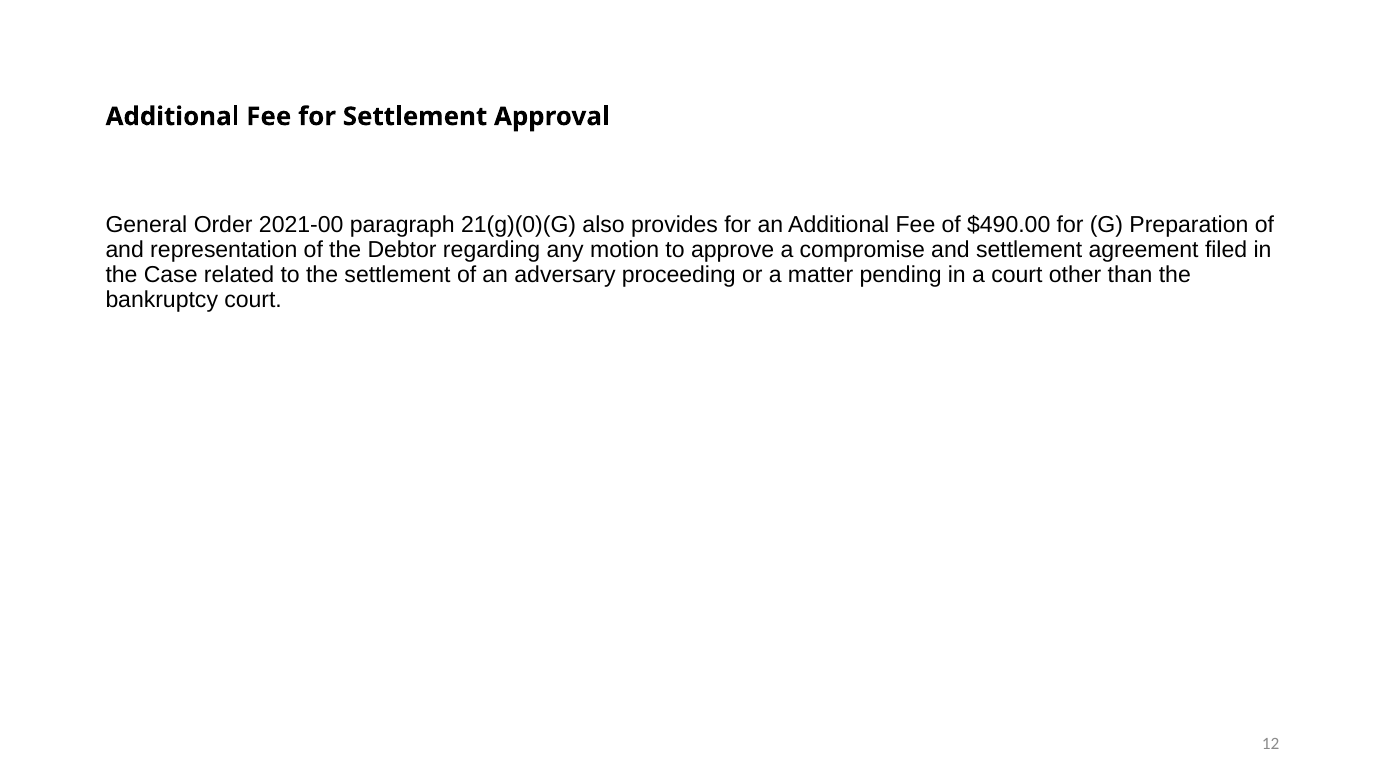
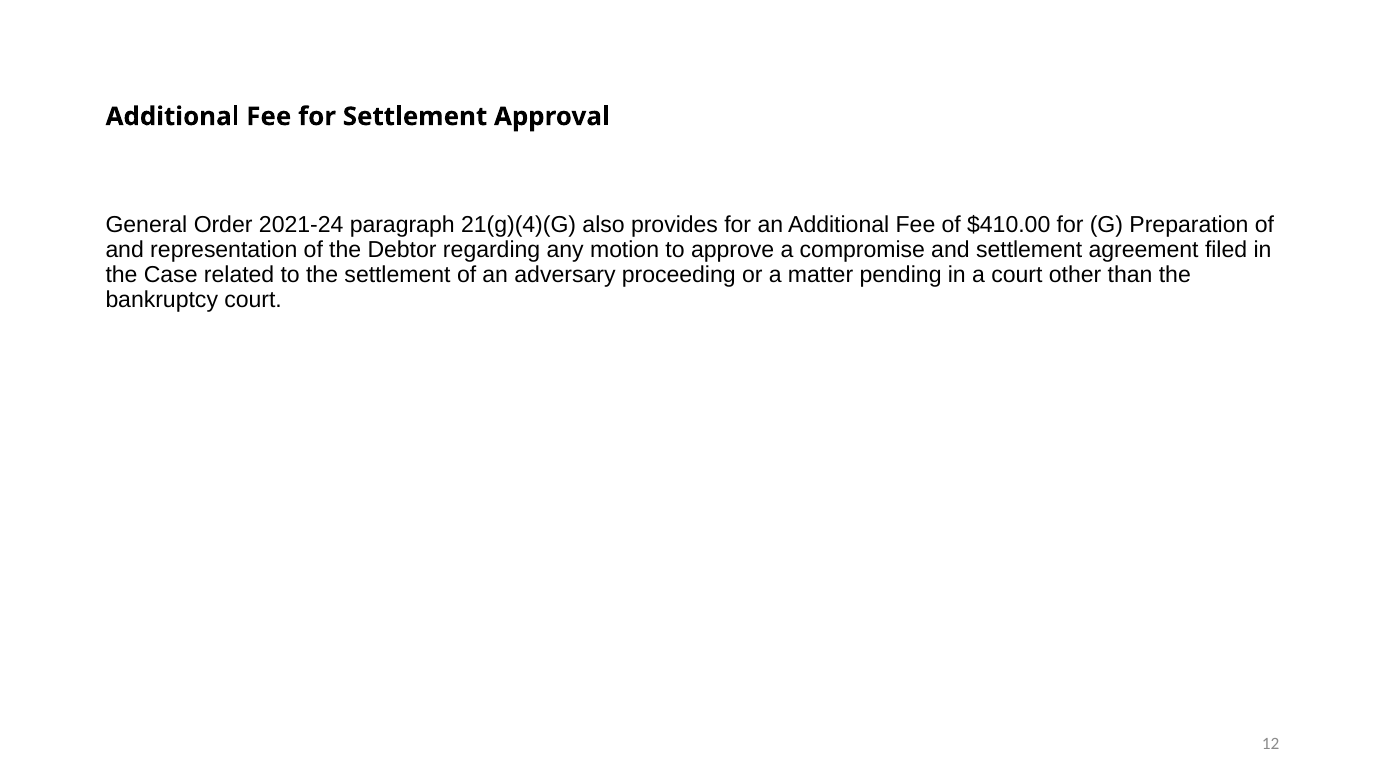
2021-00: 2021-00 -> 2021-24
21(g)(0)(G: 21(g)(0)(G -> 21(g)(4)(G
$490.00: $490.00 -> $410.00
